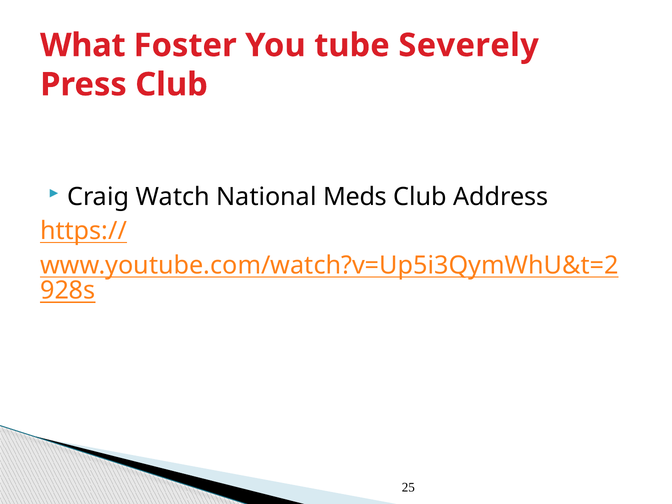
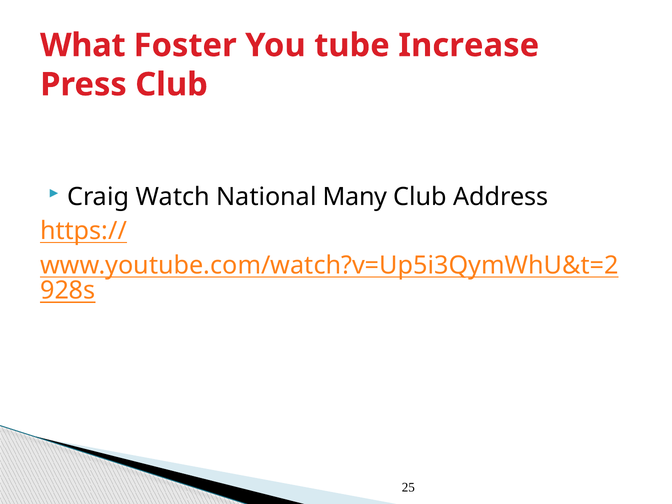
Severely: Severely -> Increase
Meds: Meds -> Many
